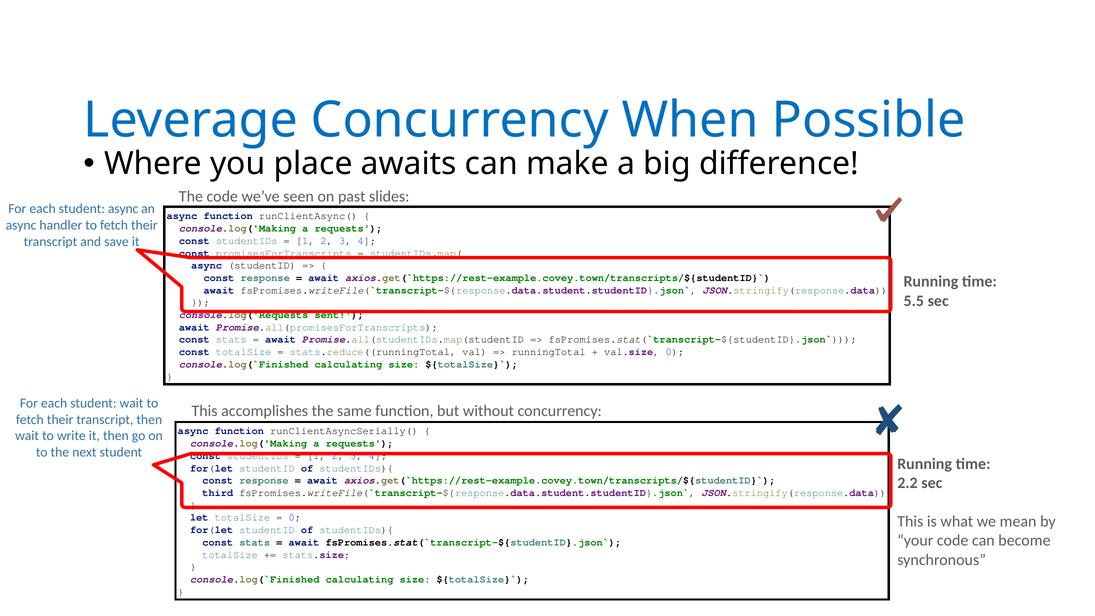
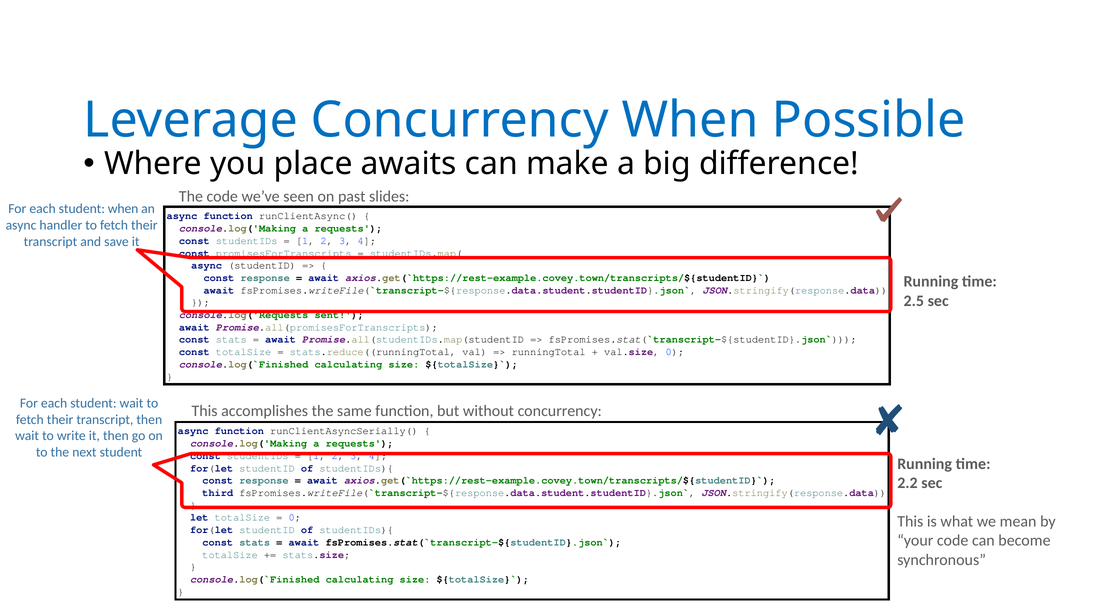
student async: async -> when
5.5: 5.5 -> 2.5
